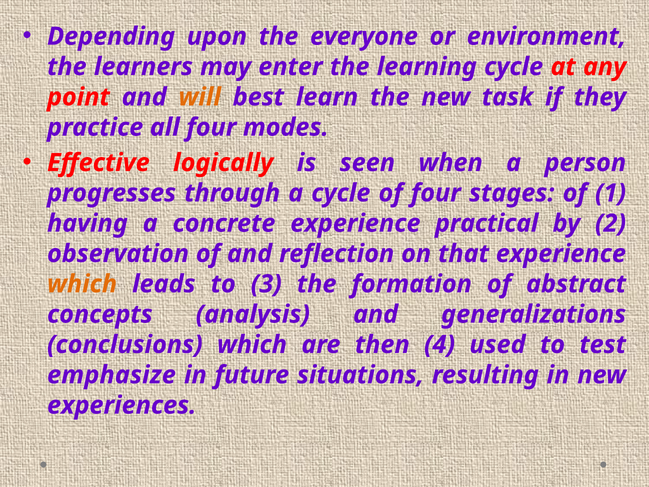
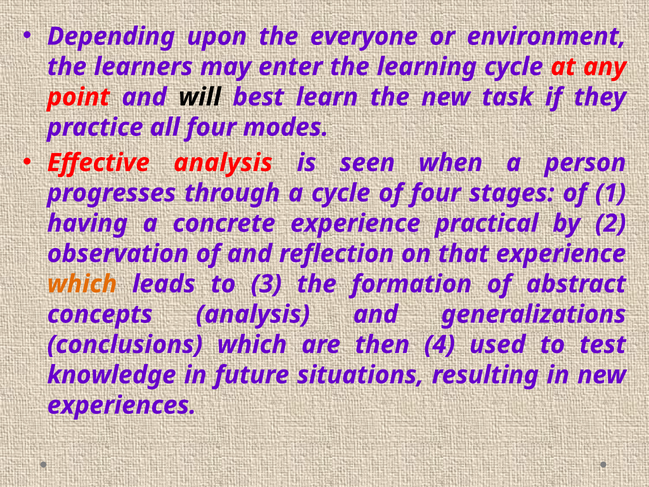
will colour: orange -> black
Effective logically: logically -> analysis
emphasize: emphasize -> knowledge
